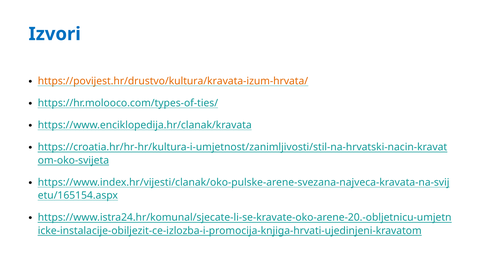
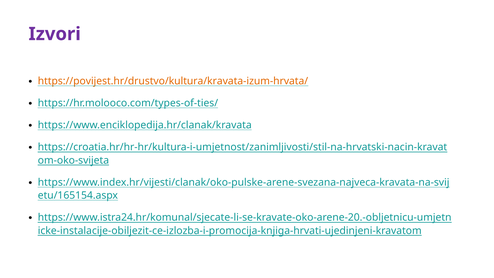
Izvori colour: blue -> purple
